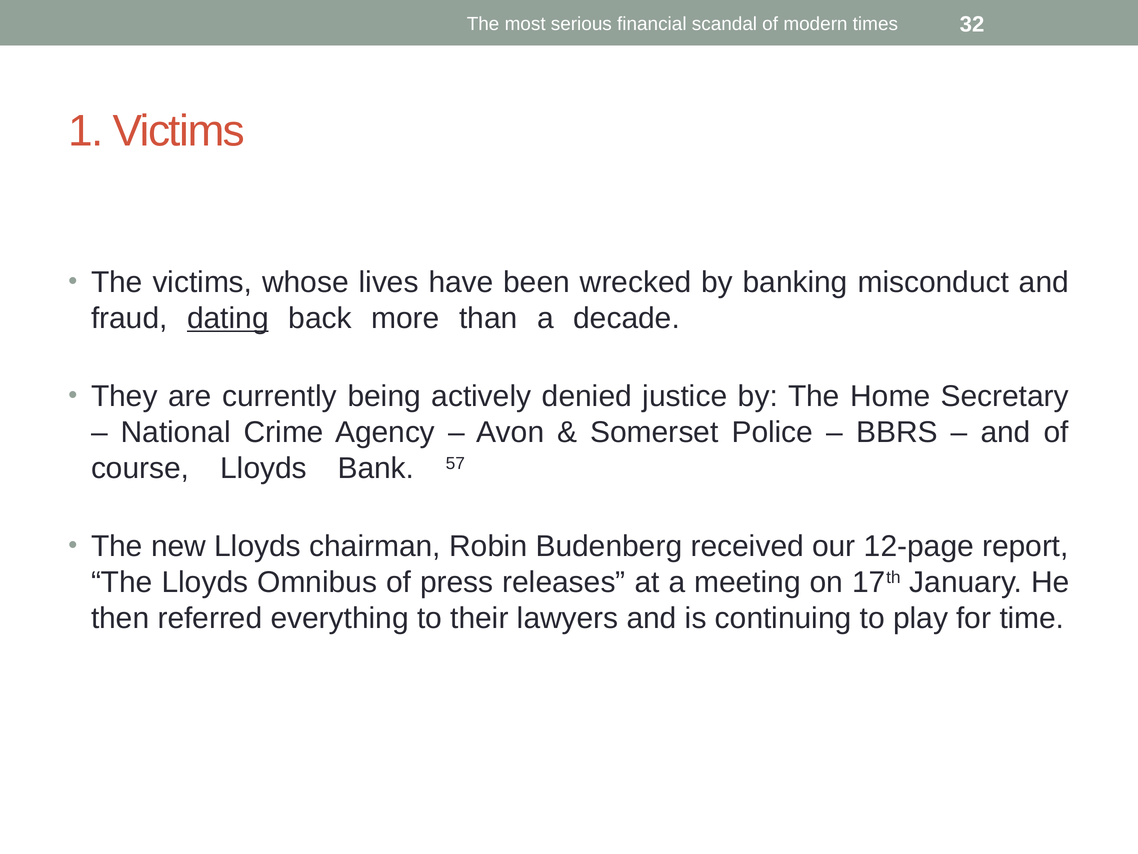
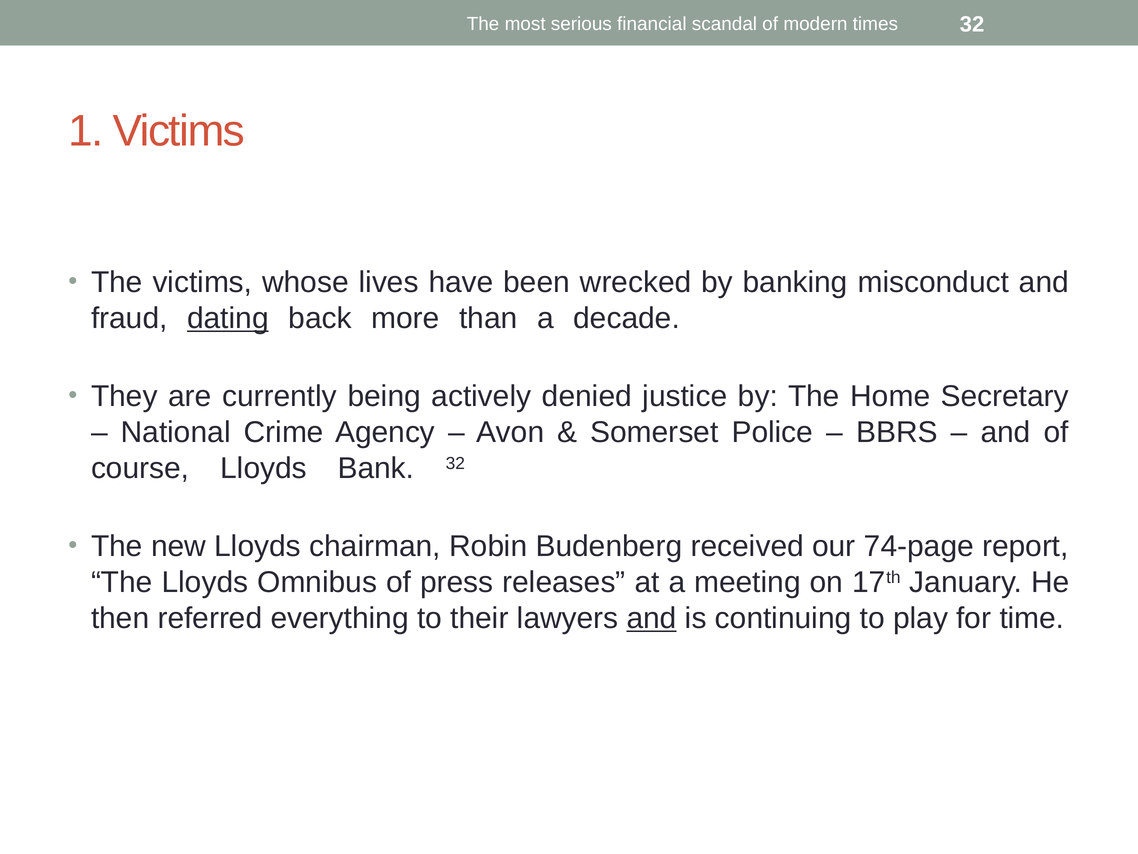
Bank 57: 57 -> 32
12-page: 12-page -> 74-page
and at (652, 618) underline: none -> present
